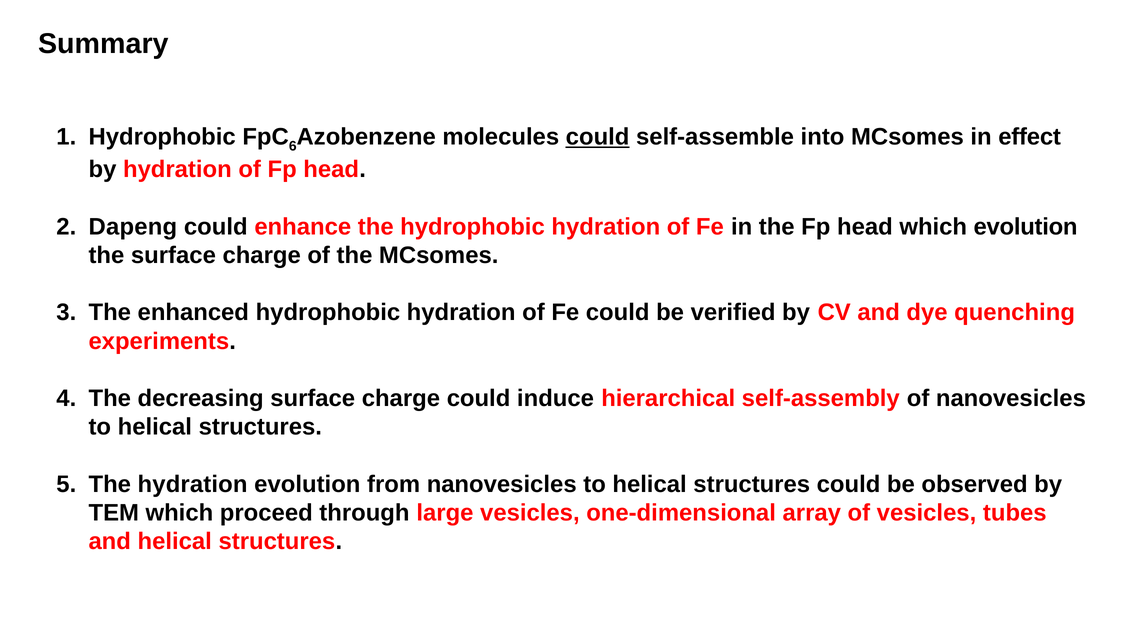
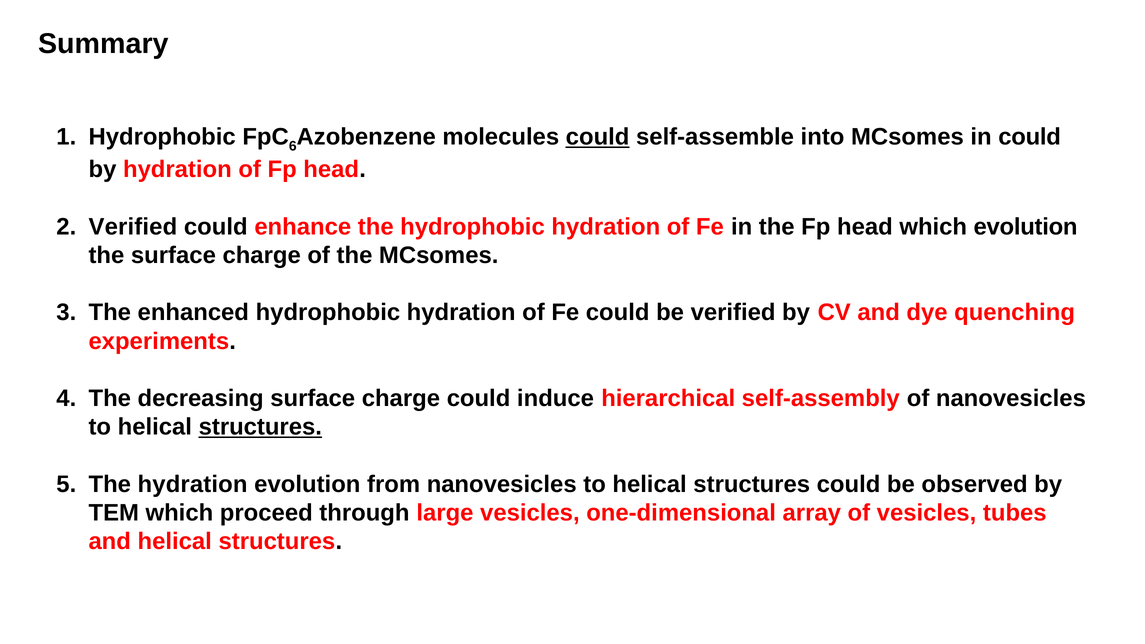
in effect: effect -> could
Dapeng at (133, 227): Dapeng -> Verified
structures at (260, 427) underline: none -> present
